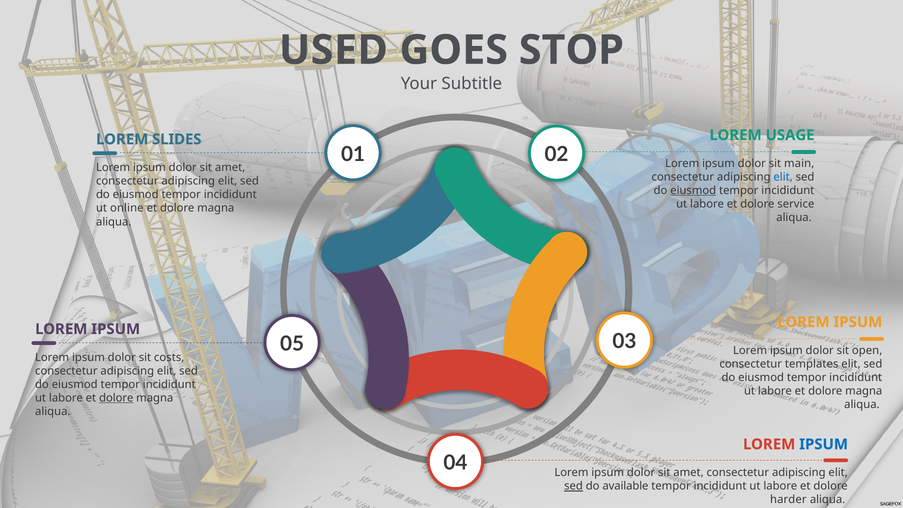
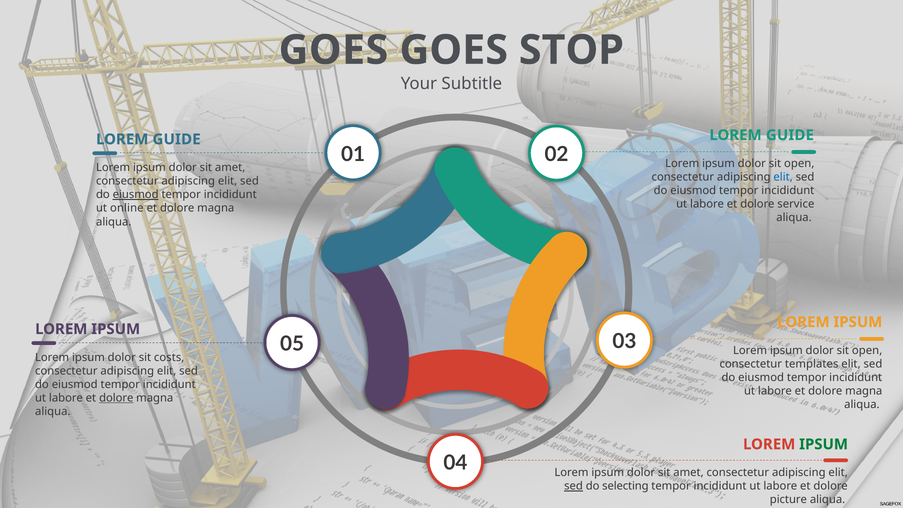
USED at (333, 50): USED -> GOES
USAGE at (790, 135): USAGE -> GUIDE
SLIDES at (177, 139): SLIDES -> GUIDE
main at (799, 163): main -> open
eiusmod at (693, 191) underline: present -> none
eiusmod at (136, 195) underline: none -> present
IPSUM at (824, 444) colour: blue -> green
available: available -> selecting
harder: harder -> picture
